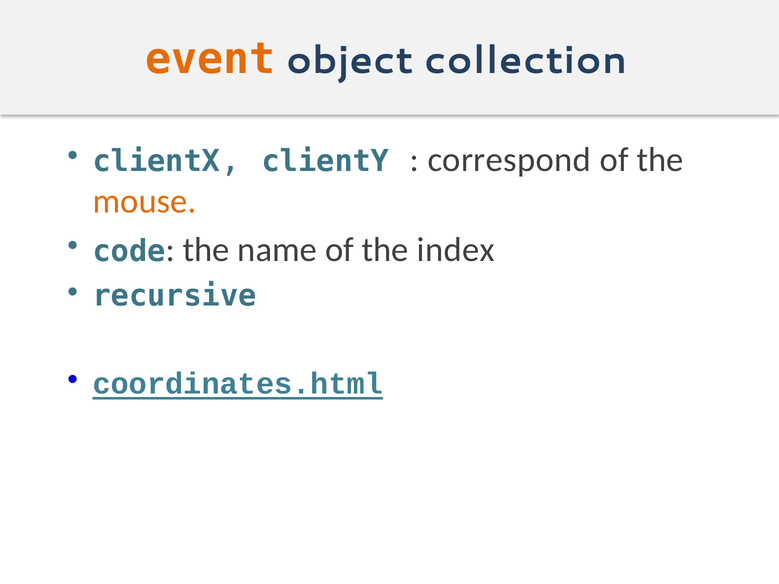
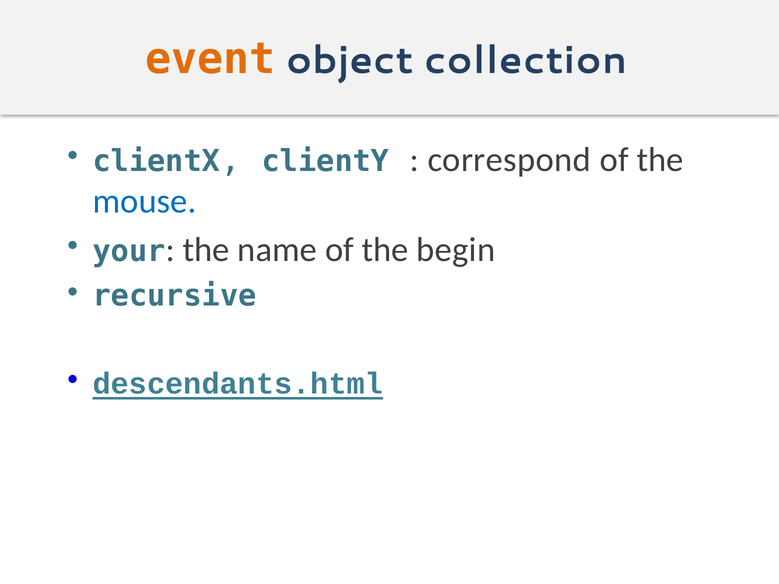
mouse colour: orange -> blue
code: code -> your
index: index -> begin
coordinates.html: coordinates.html -> descendants.html
